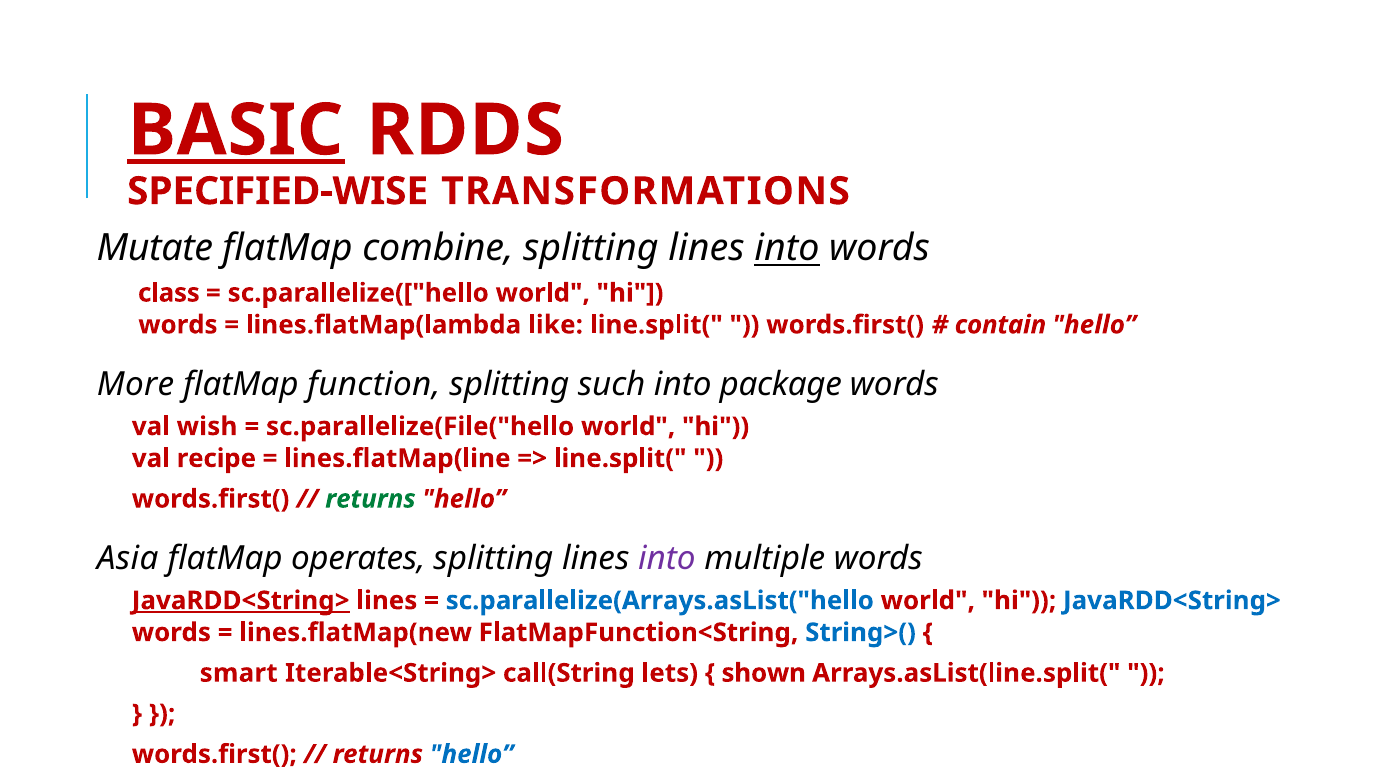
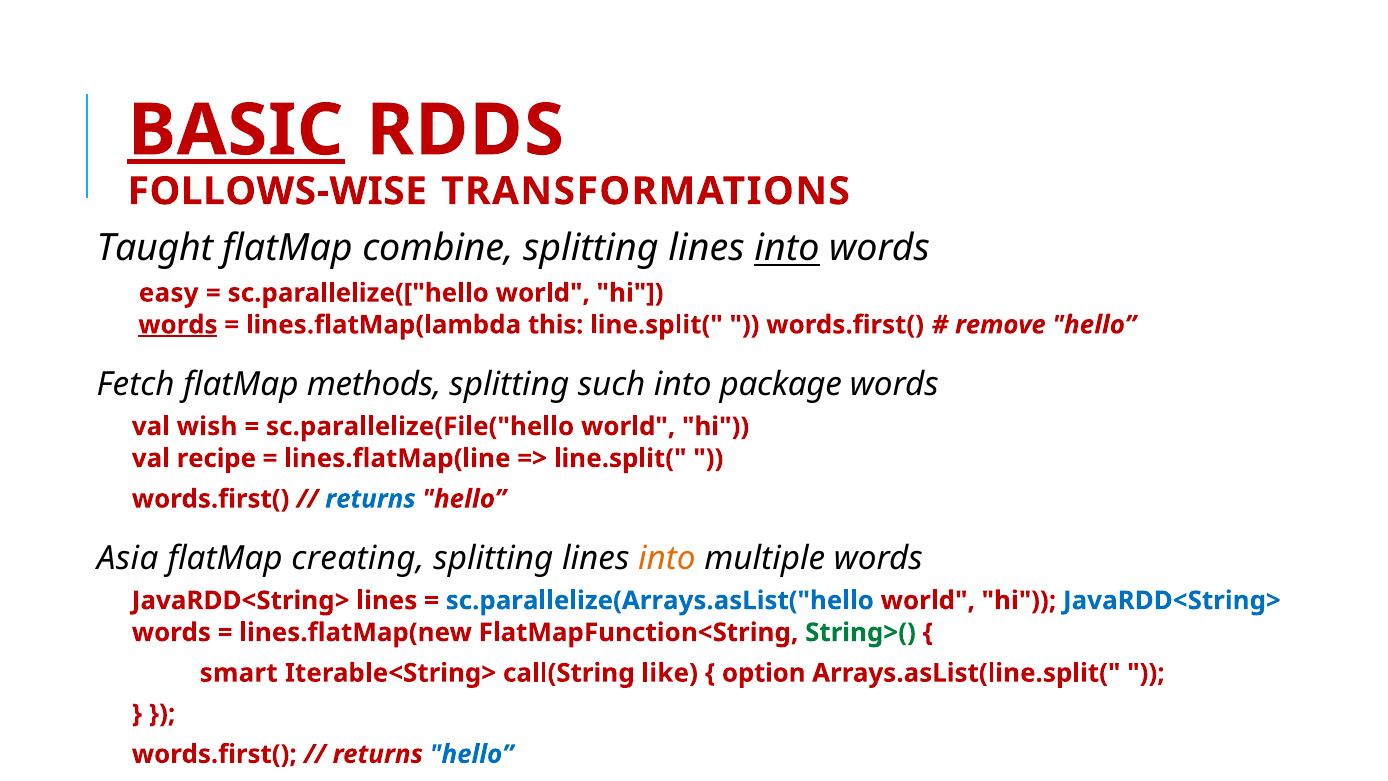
SPECIFIED-WISE: SPECIFIED-WISE -> FOLLOWS-WISE
Mutate: Mutate -> Taught
class: class -> easy
words at (178, 325) underline: none -> present
like: like -> this
contain: contain -> remove
More: More -> Fetch
function: function -> methods
returns at (370, 499) colour: green -> blue
operates: operates -> creating
into at (667, 559) colour: purple -> orange
JavaRDD<String> at (241, 600) underline: present -> none
String>( colour: blue -> green
lets: lets -> like
shown: shown -> option
